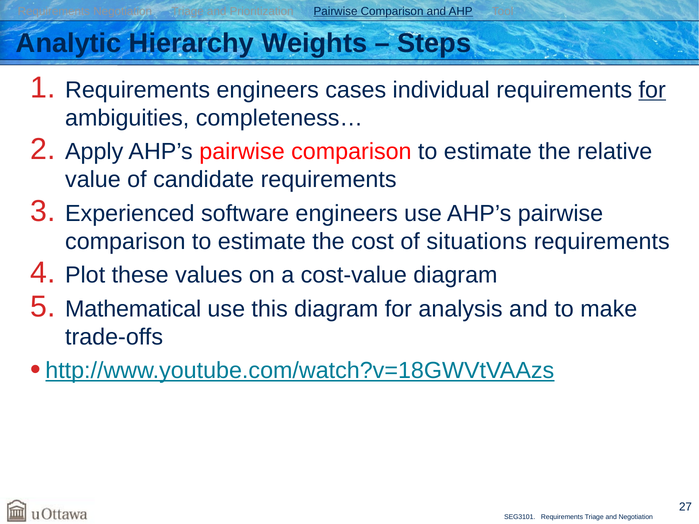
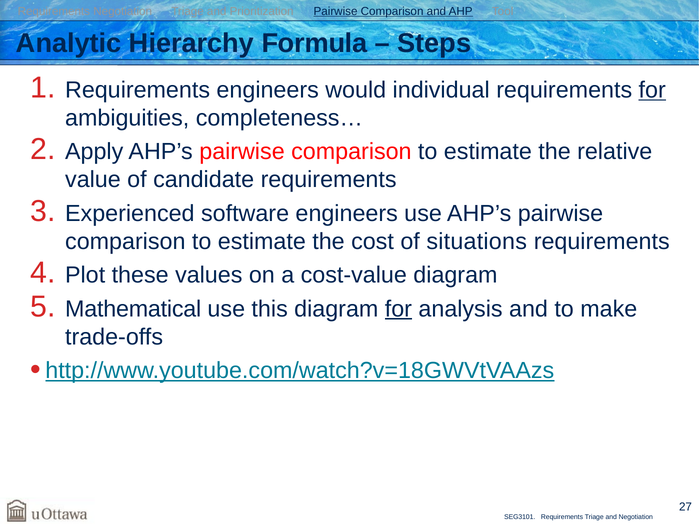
Weights: Weights -> Formula
cases: cases -> would
for at (398, 309) underline: none -> present
